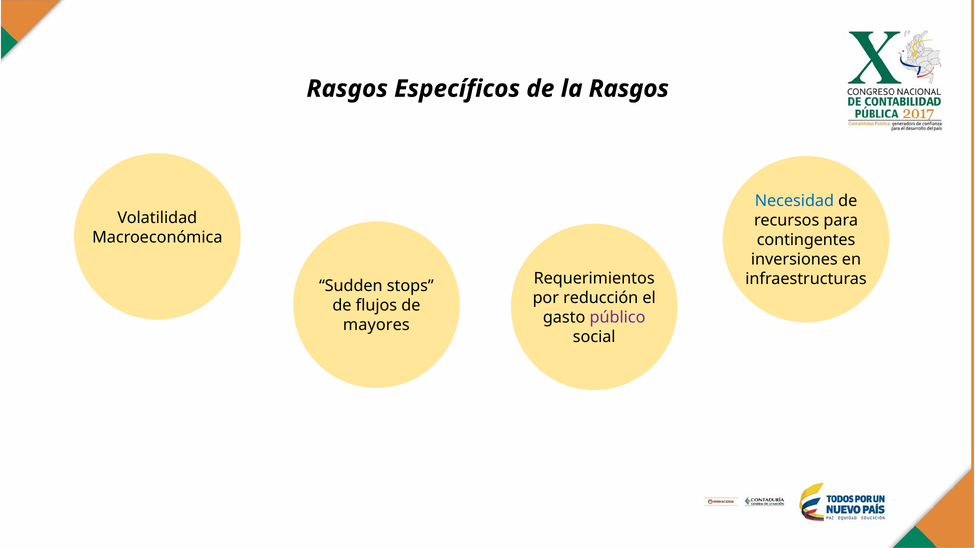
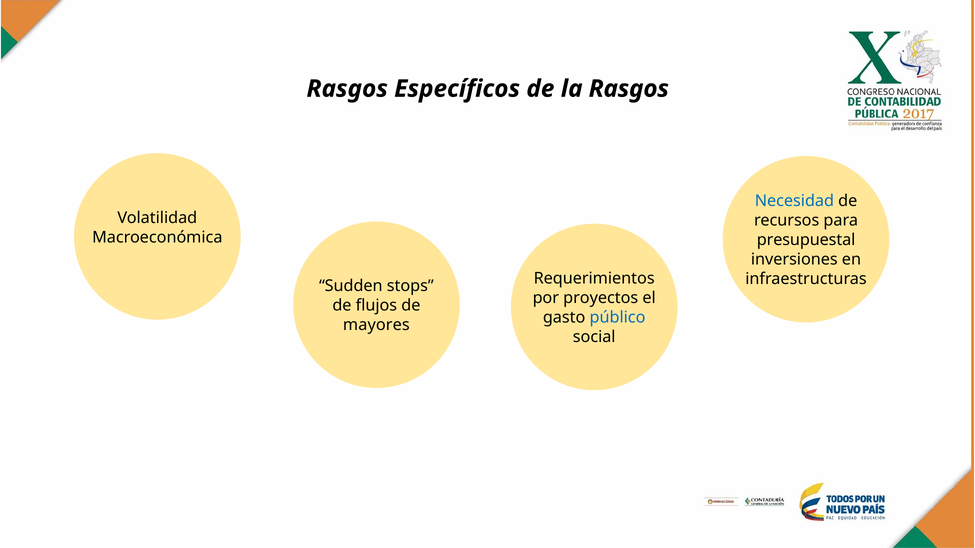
contingentes: contingentes -> presupuestal
reducción: reducción -> proyectos
público colour: purple -> blue
